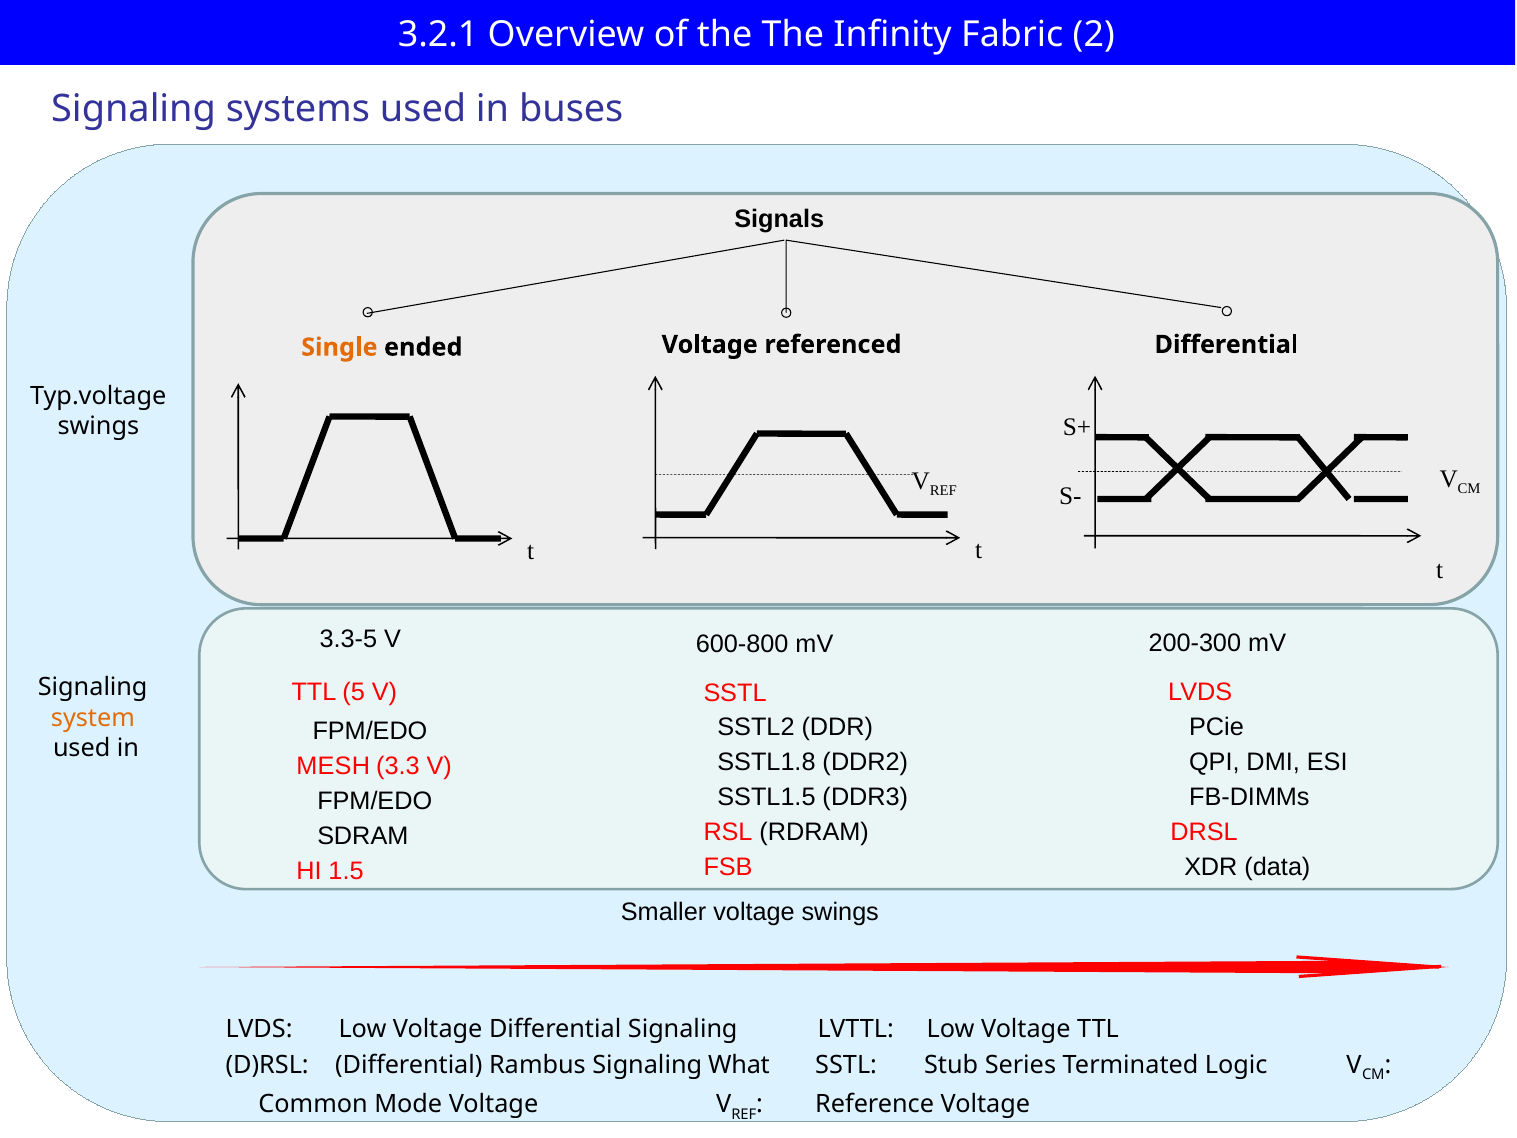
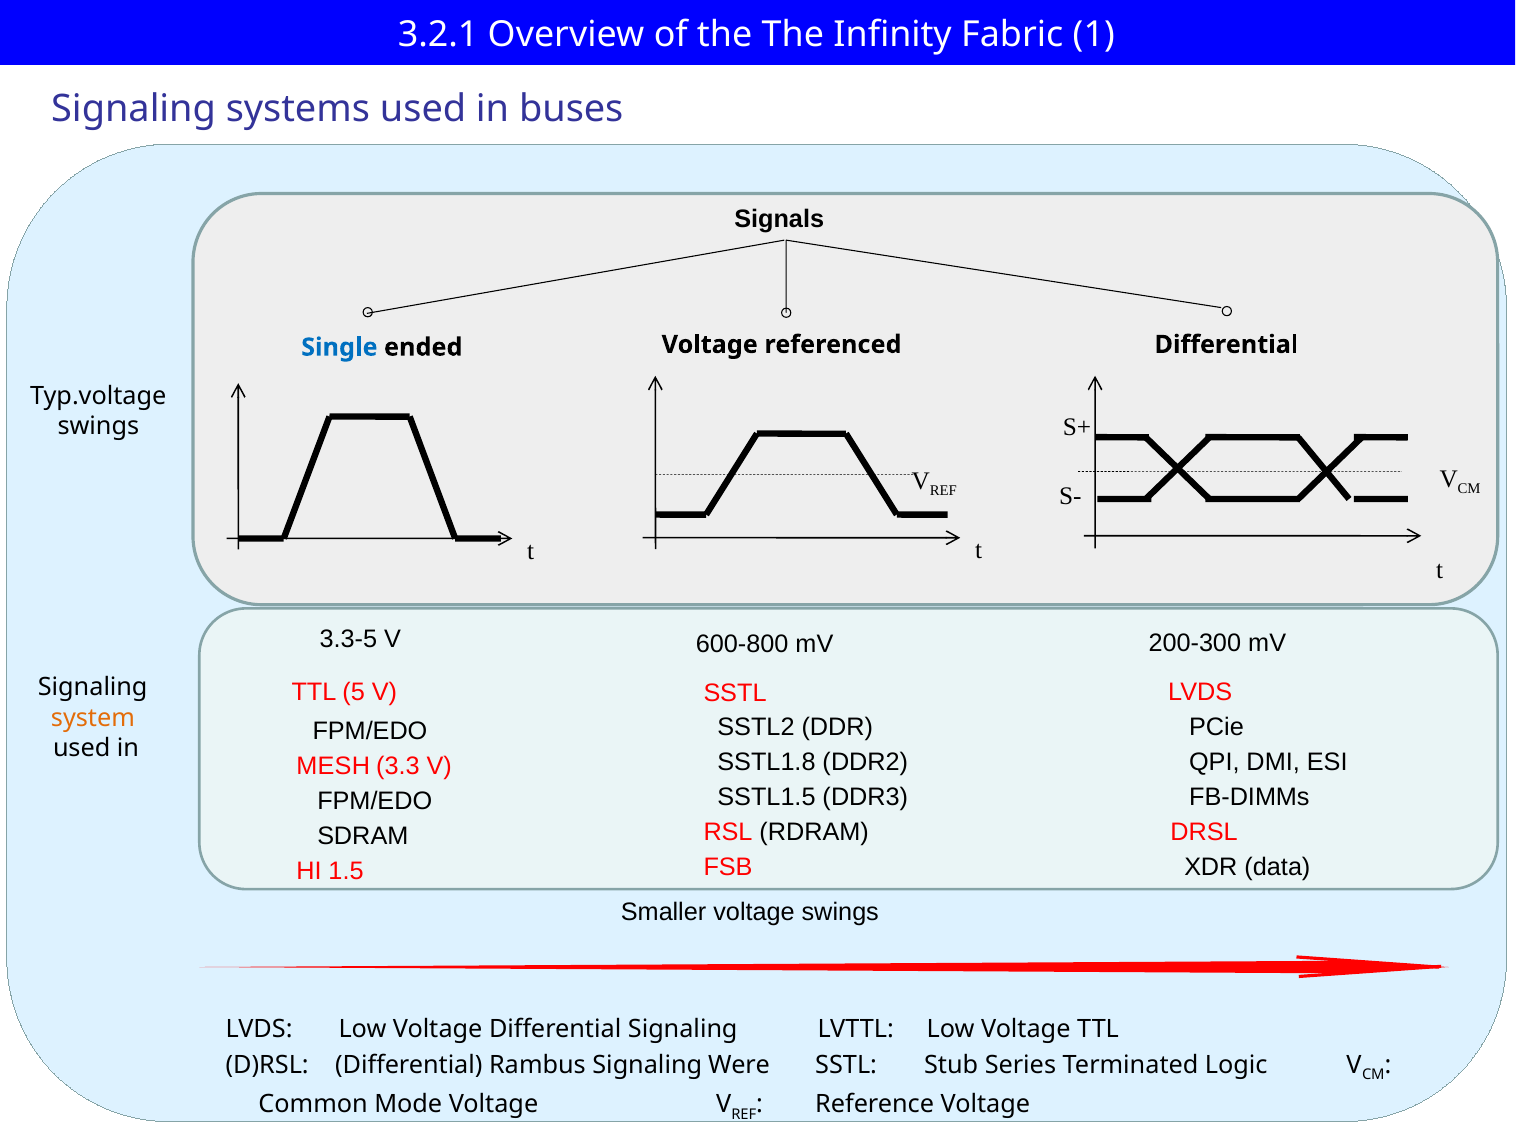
2: 2 -> 1
Single colour: orange -> blue
What: What -> Were
